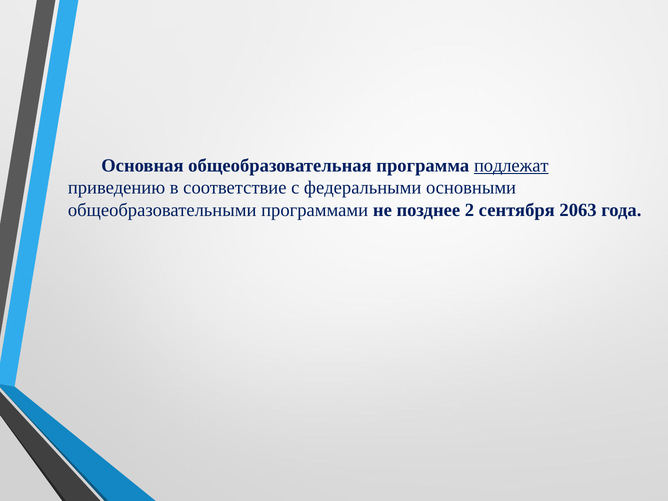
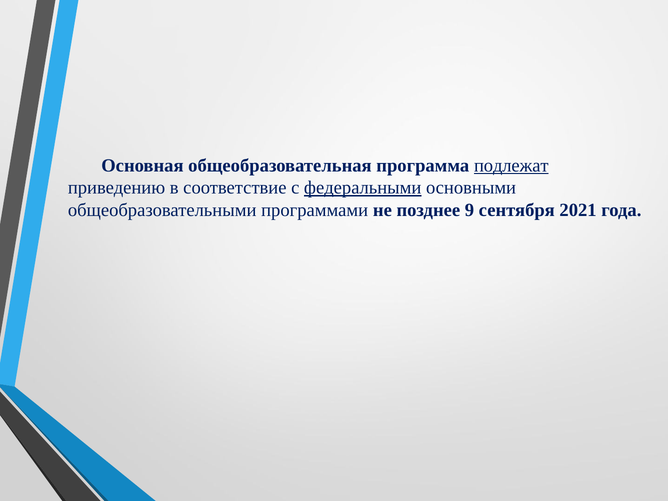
федеральными underline: none -> present
2: 2 -> 9
2063: 2063 -> 2021
